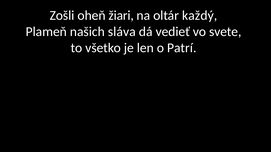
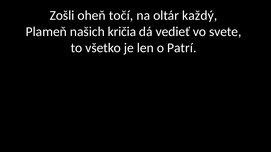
žiari: žiari -> točí
sláva: sláva -> kričia
